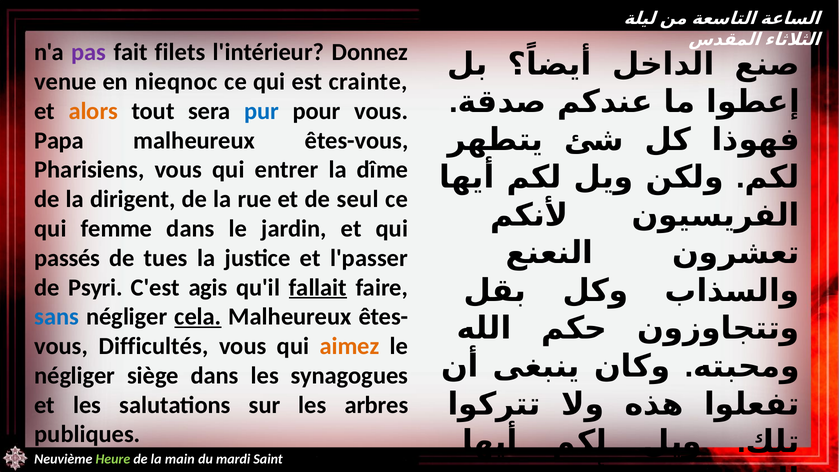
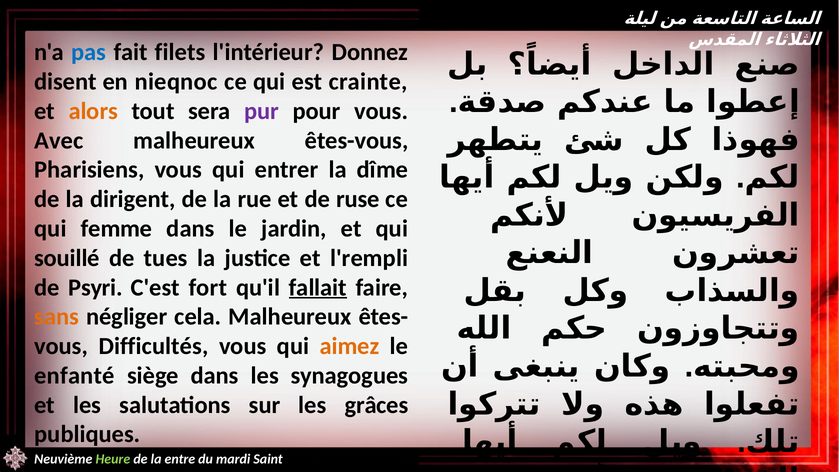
pas colour: purple -> blue
venue: venue -> disent
pur colour: blue -> purple
Papa: Papa -> Avec
seul: seul -> ruse
passés: passés -> souillé
l'passer: l'passer -> l'rempli
agis: agis -> fort
sans colour: blue -> orange
cela underline: present -> none
négliger at (75, 376): négliger -> enfanté
arbres: arbres -> grâces
main: main -> entre
